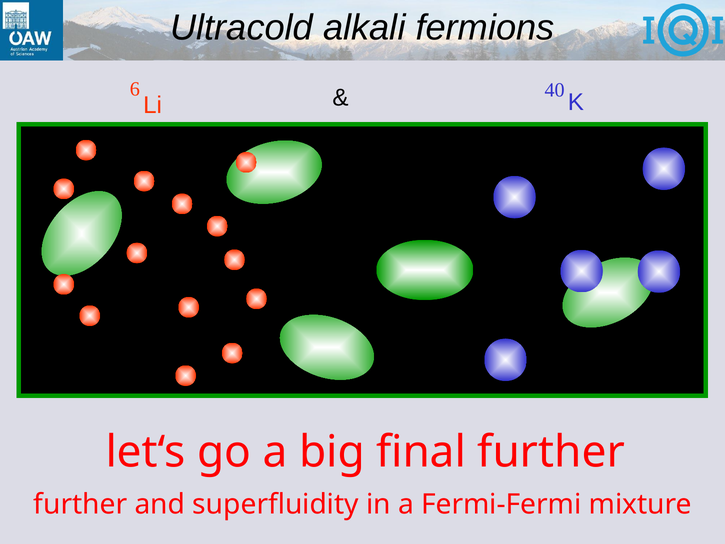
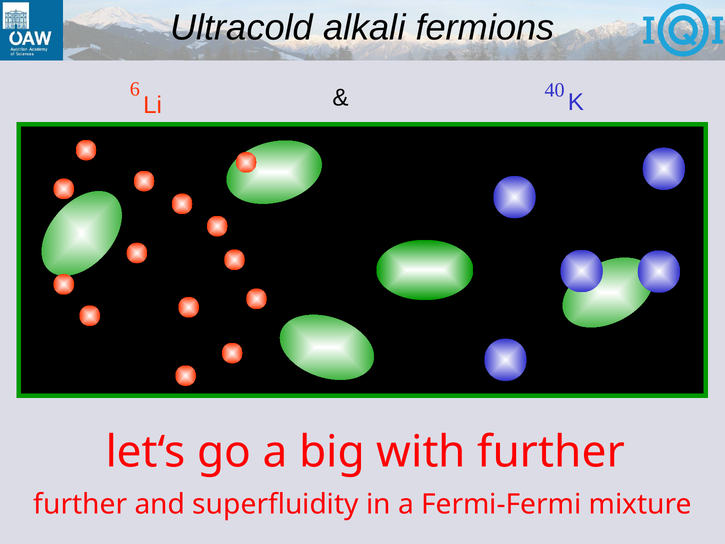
final: final -> with
